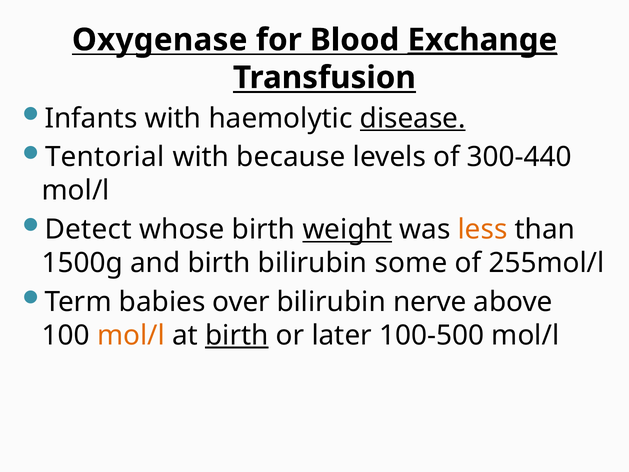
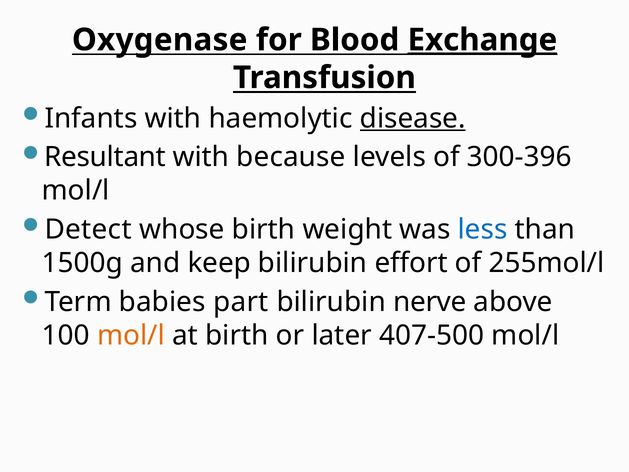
Tentorial: Tentorial -> Resultant
300-440: 300-440 -> 300-396
weight underline: present -> none
less colour: orange -> blue
and birth: birth -> keep
some: some -> effort
over: over -> part
birth at (237, 335) underline: present -> none
100-500: 100-500 -> 407-500
